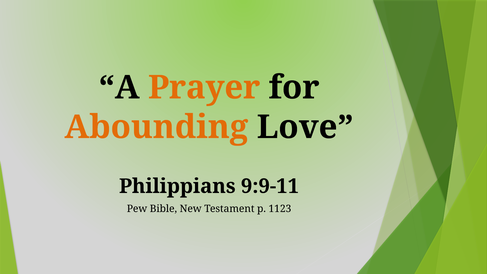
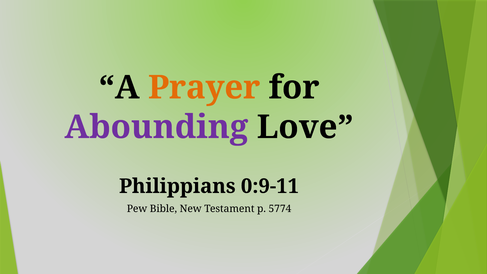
Abounding colour: orange -> purple
9:9-11: 9:9-11 -> 0:9-11
1123: 1123 -> 5774
